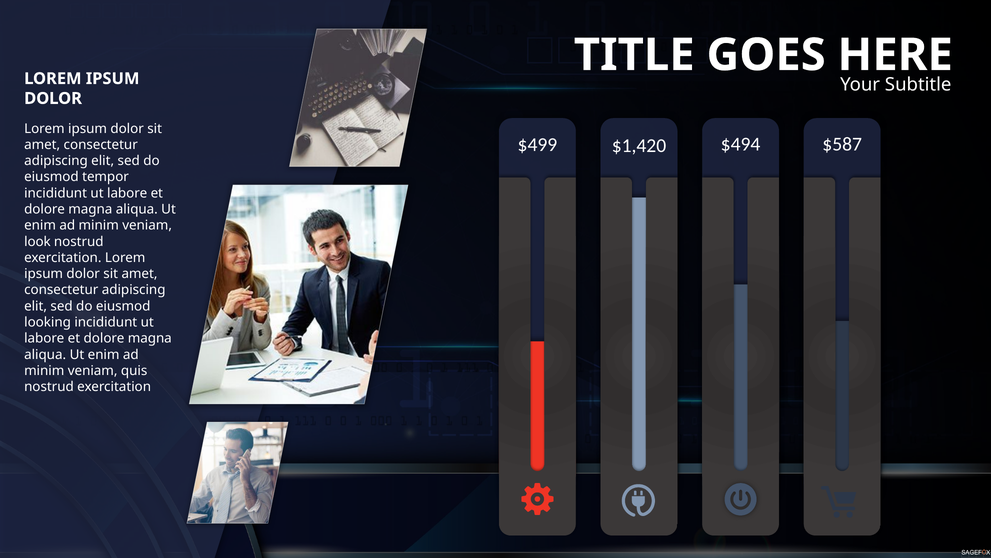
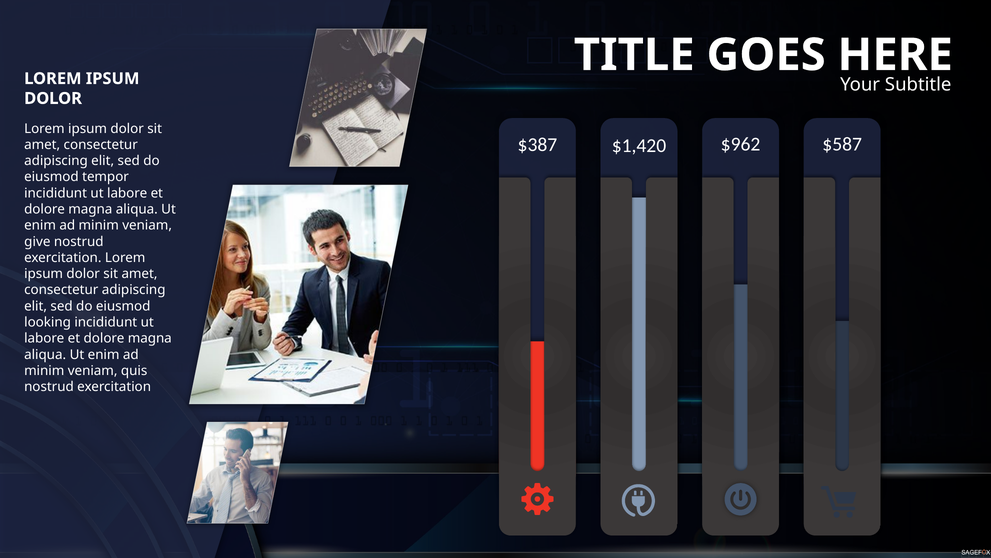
$499: $499 -> $387
$494: $494 -> $962
look: look -> give
